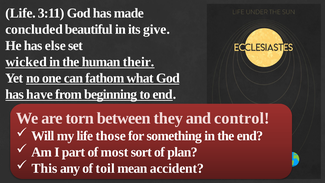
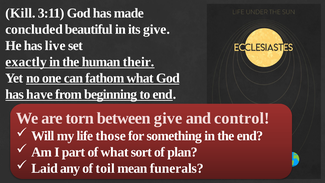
Life at (21, 13): Life -> Kill
else: else -> live
wicked: wicked -> exactly
between they: they -> give
of most: most -> what
This: This -> Laid
accident: accident -> funerals
